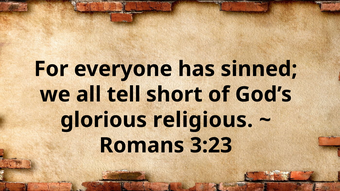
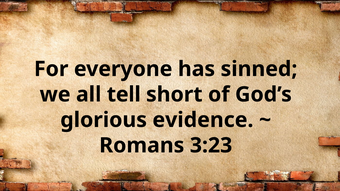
religious: religious -> evidence
